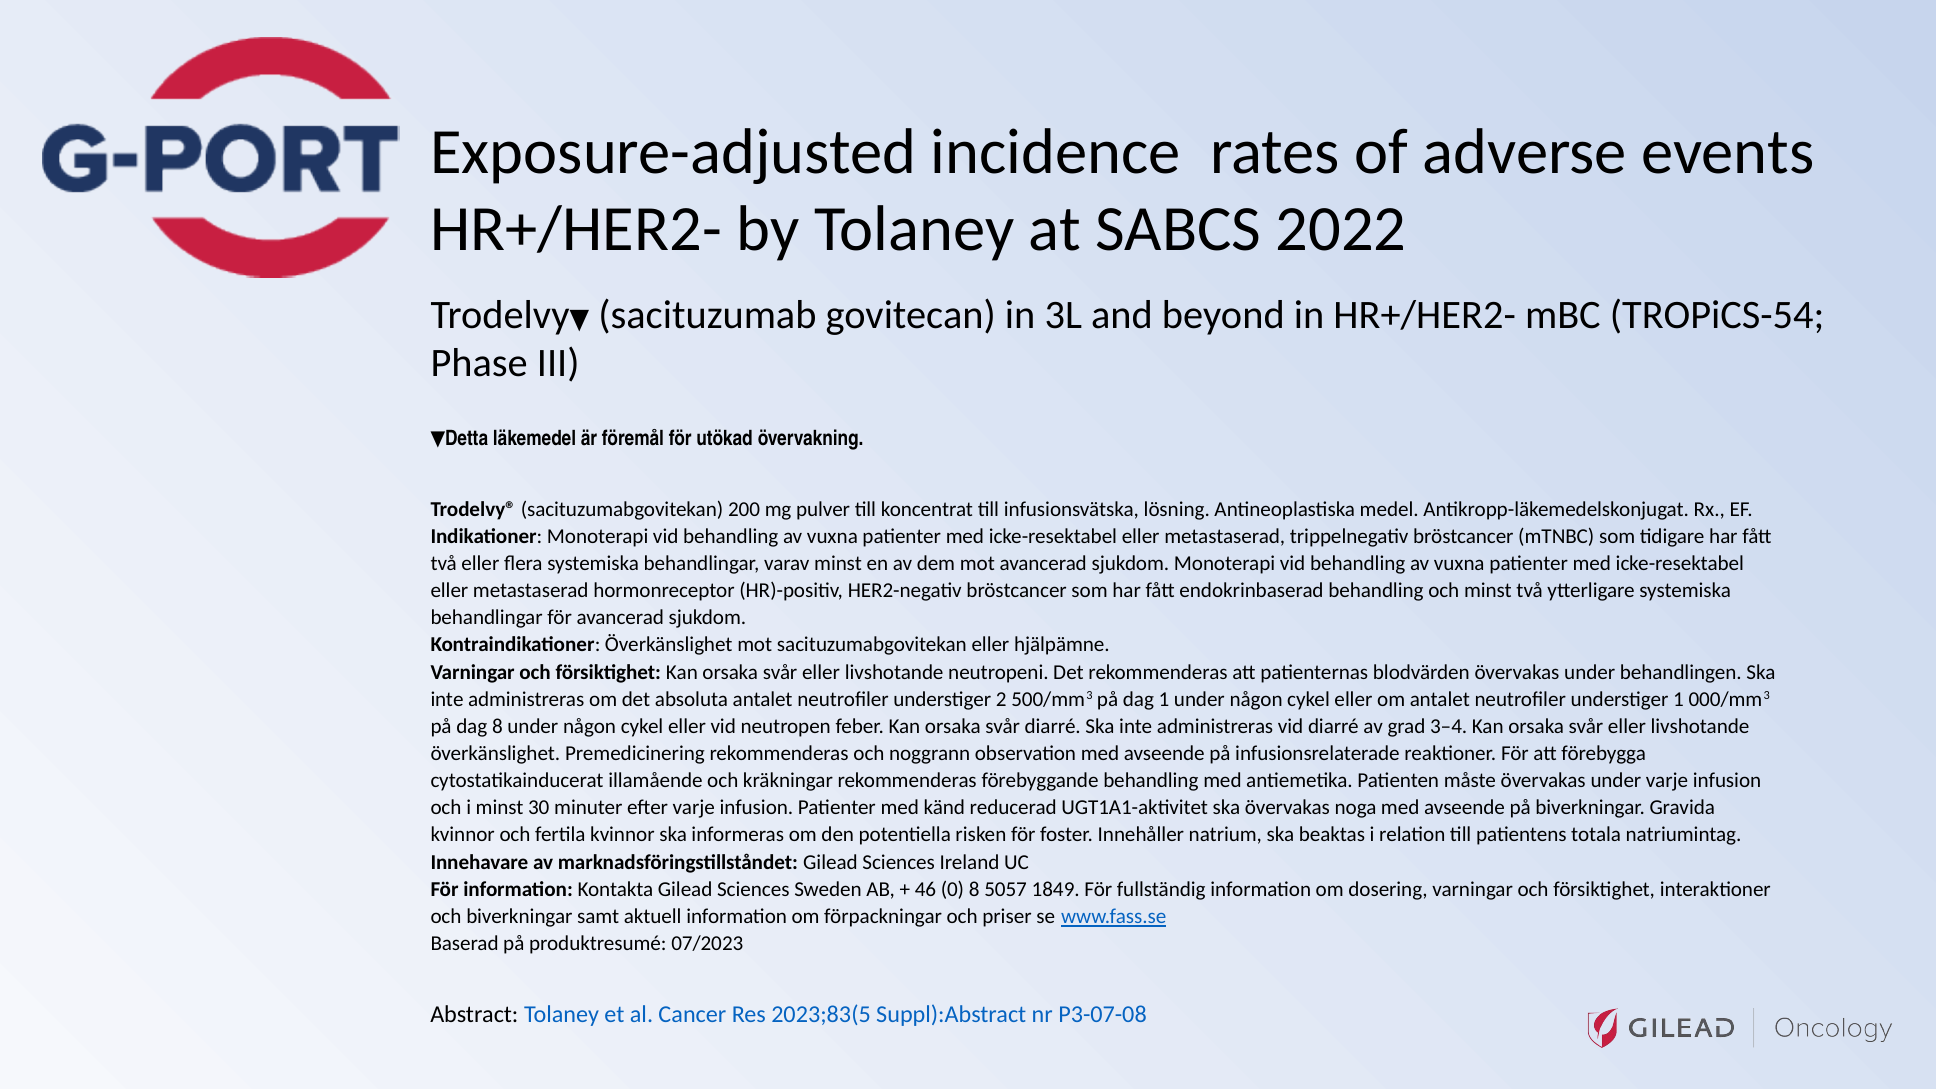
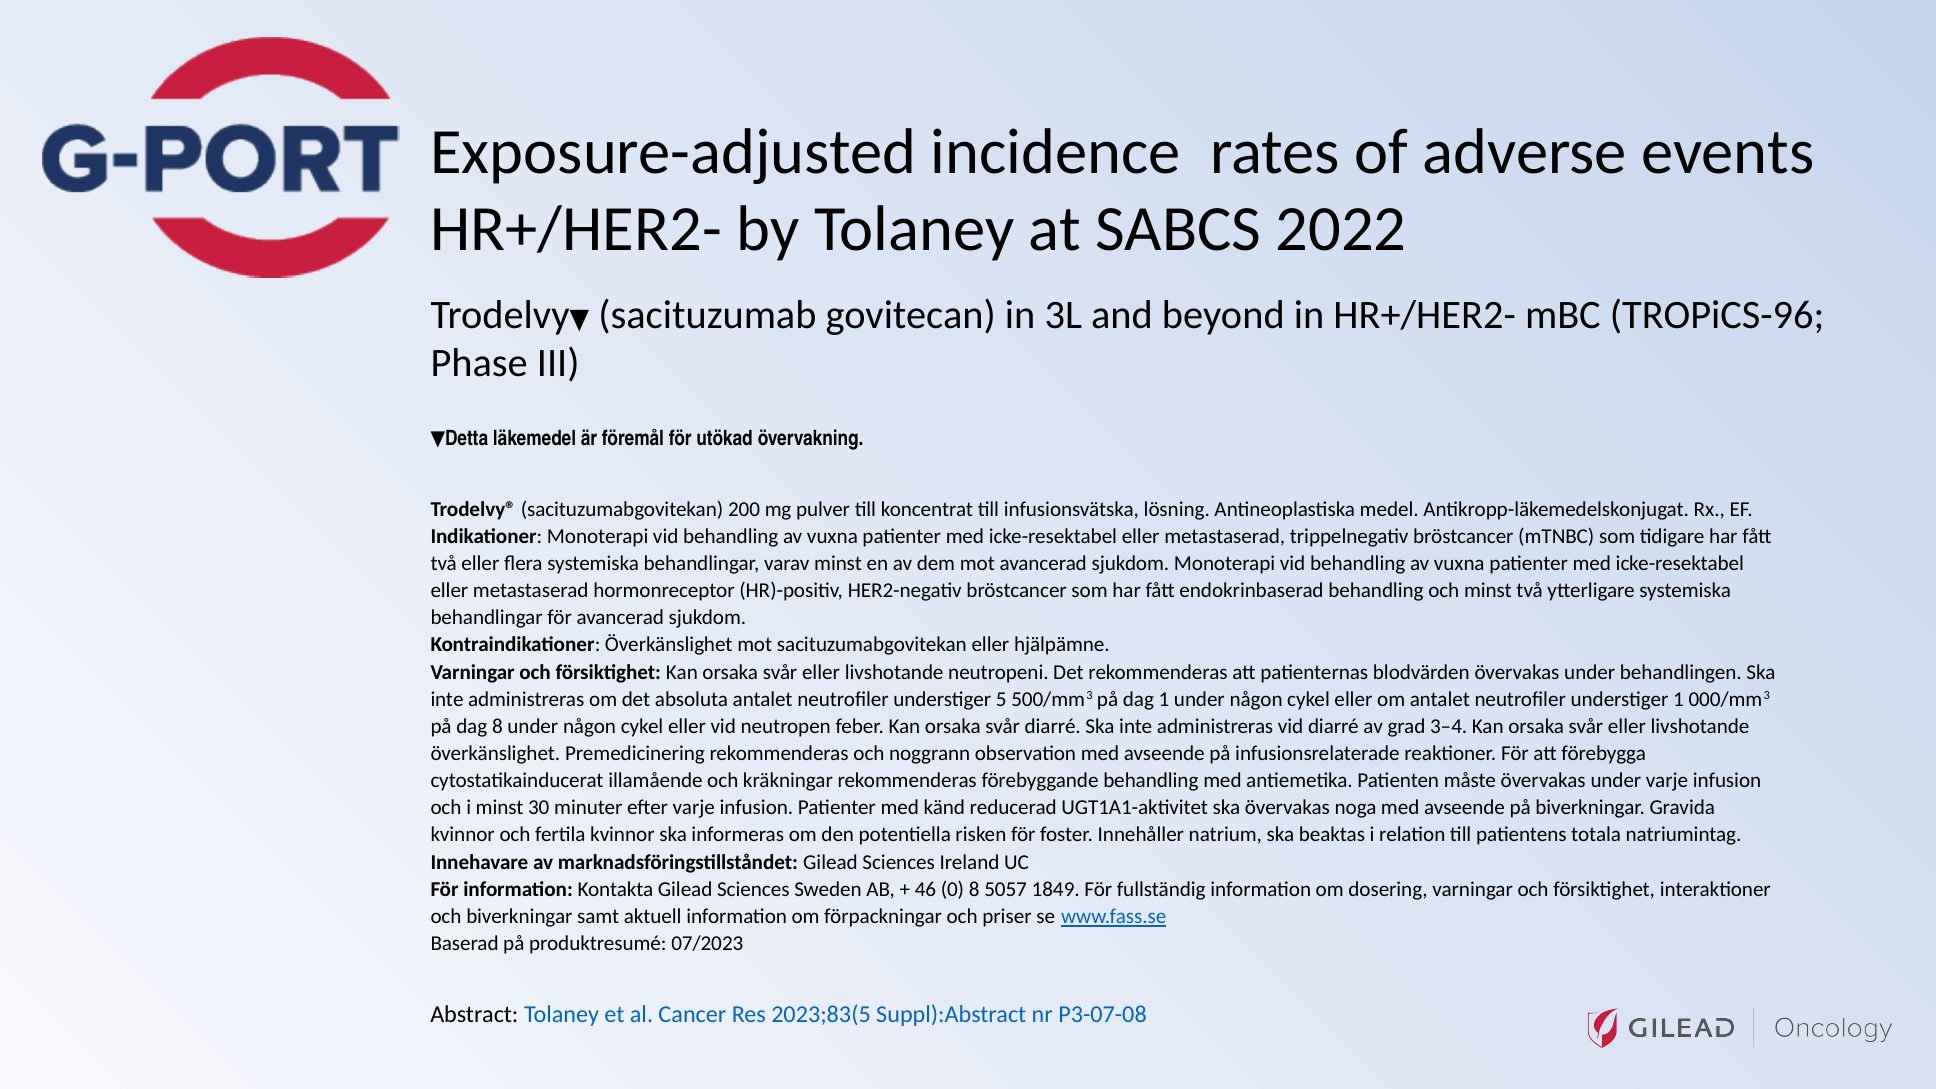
TROPiCS-54: TROPiCS-54 -> TROPiCS-96
2: 2 -> 5
